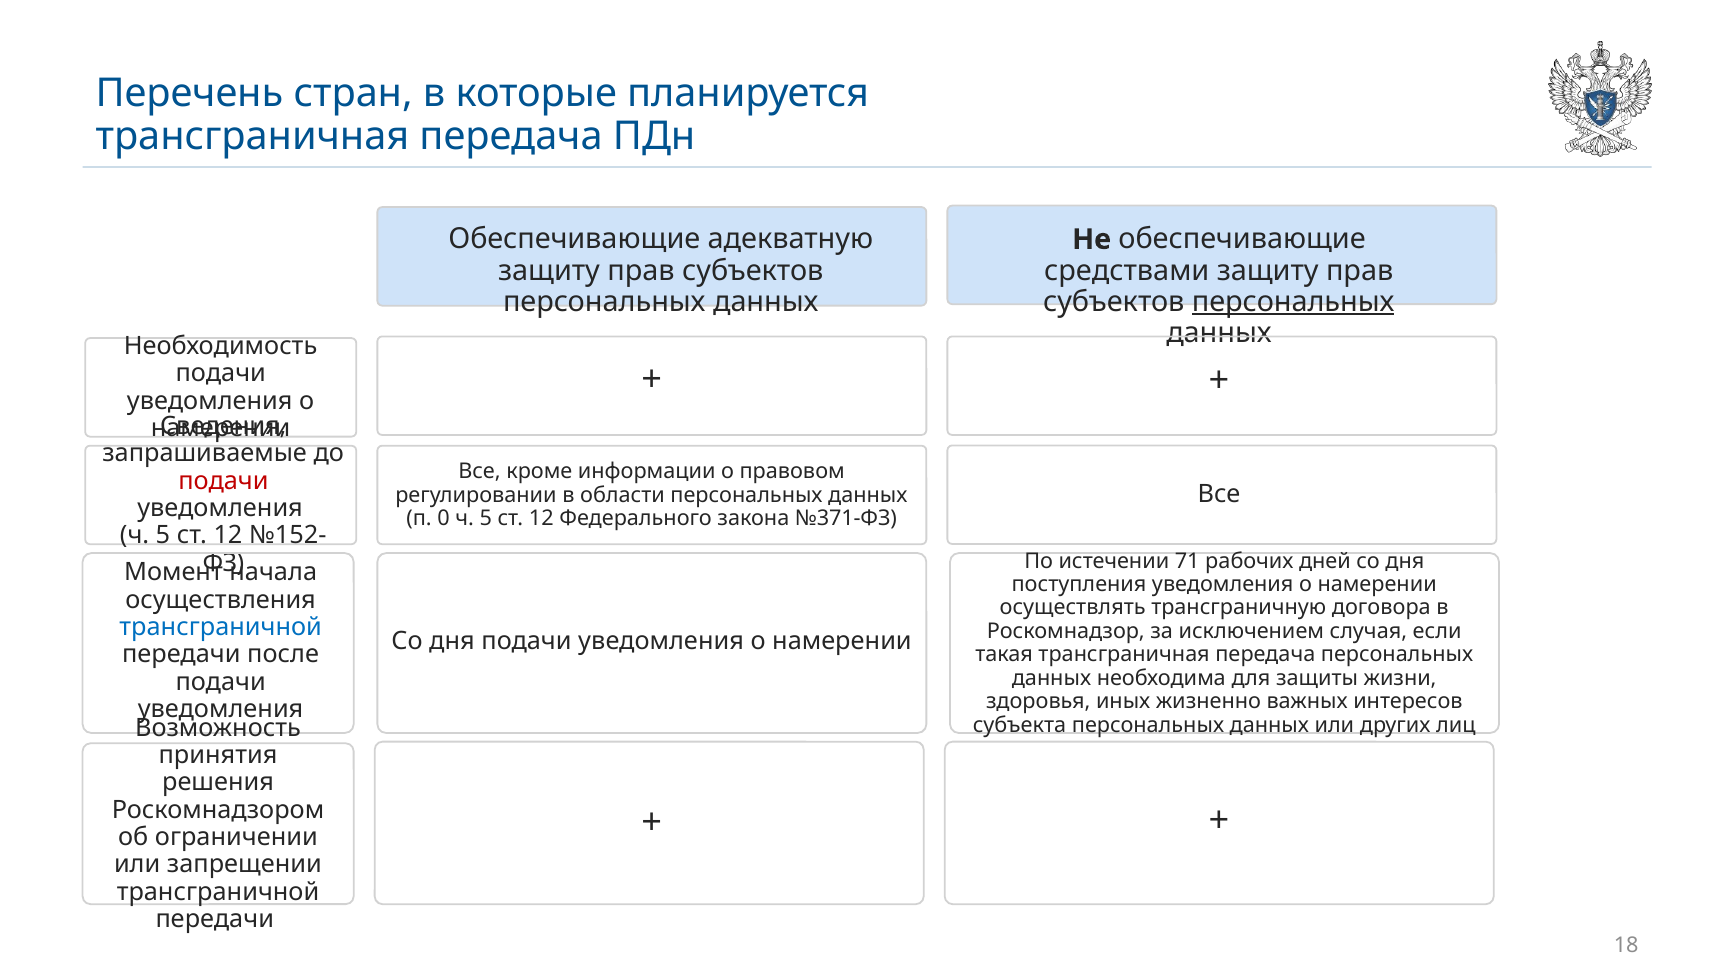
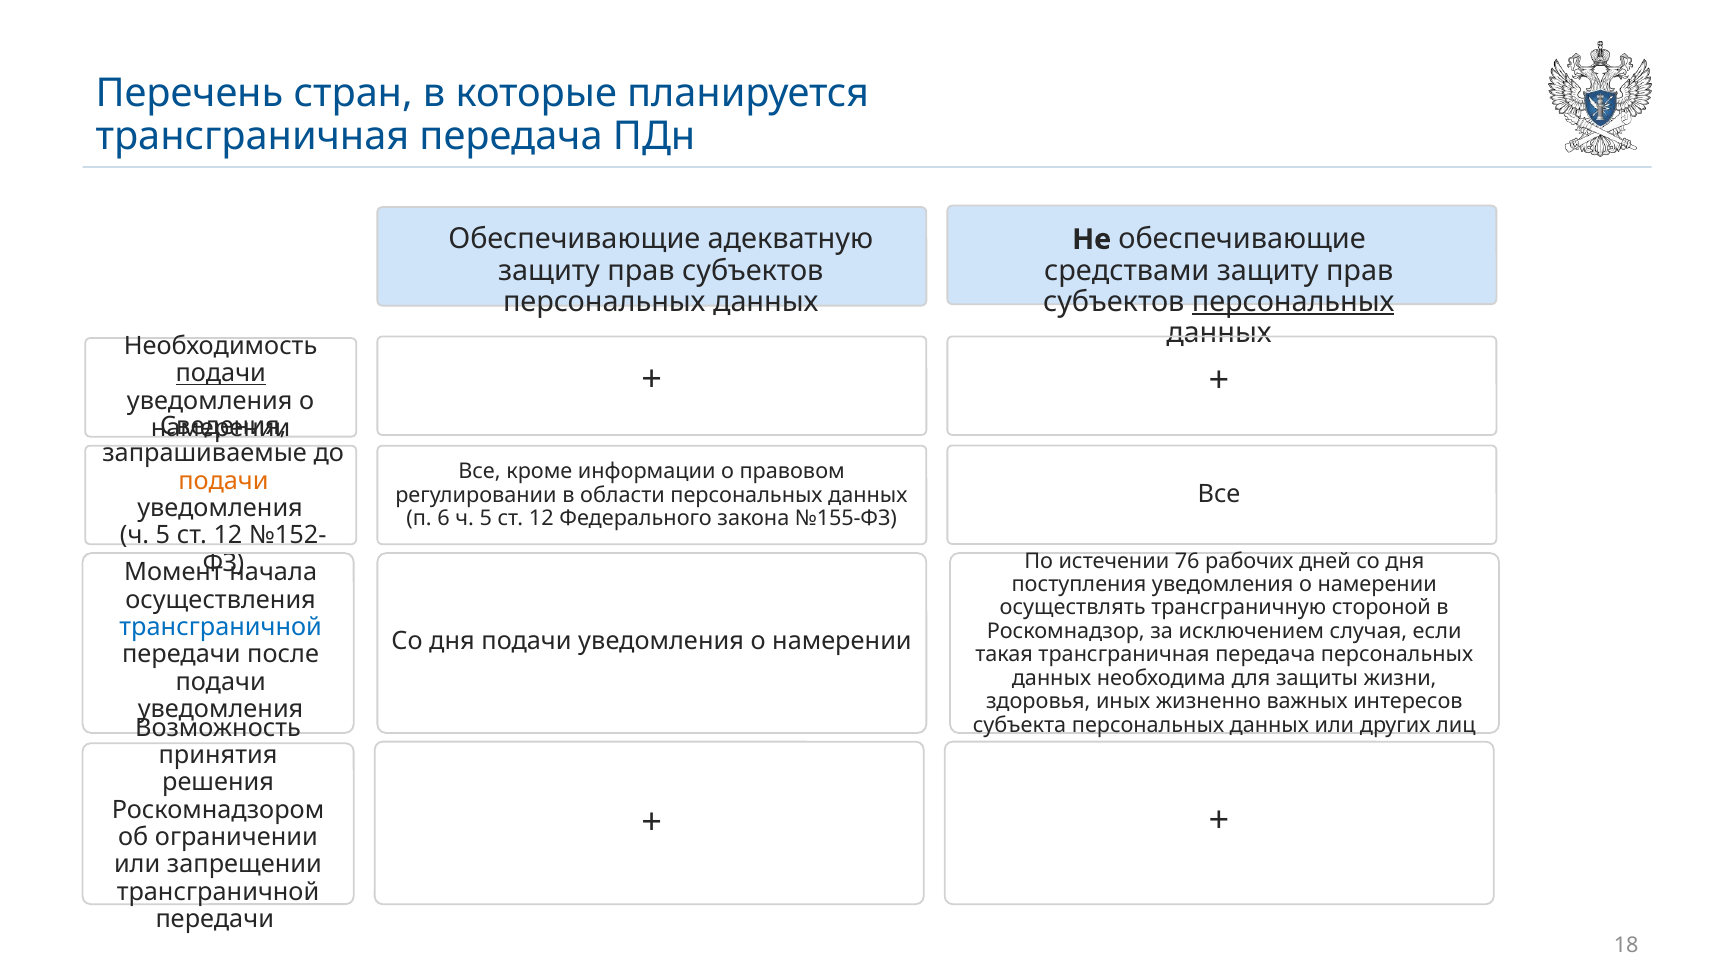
подачи at (221, 374) underline: none -> present
подачи at (223, 481) colour: red -> orange
0: 0 -> 6
№371-ФЗ: №371-ФЗ -> №155-ФЗ
71: 71 -> 76
договора: договора -> стороной
